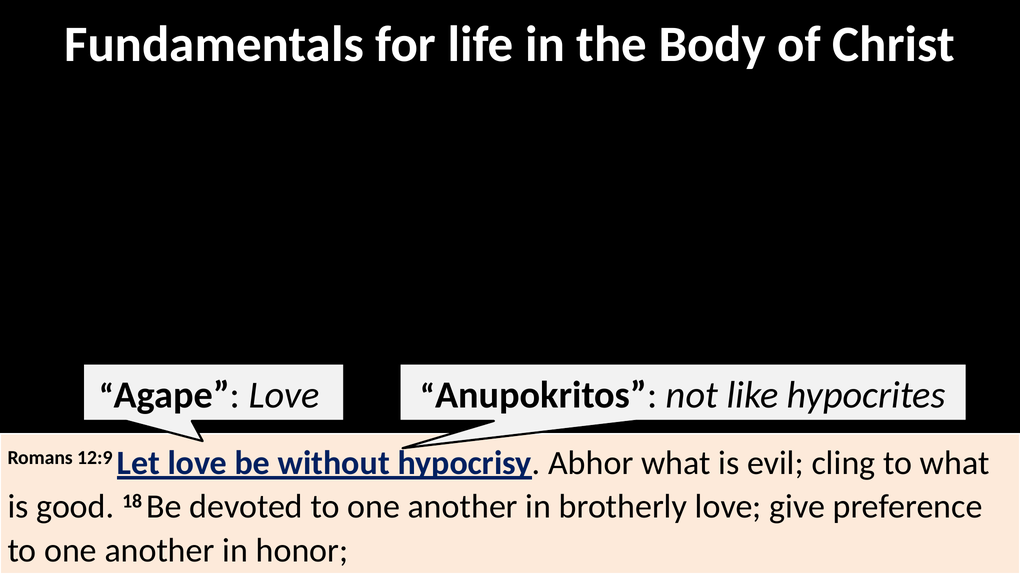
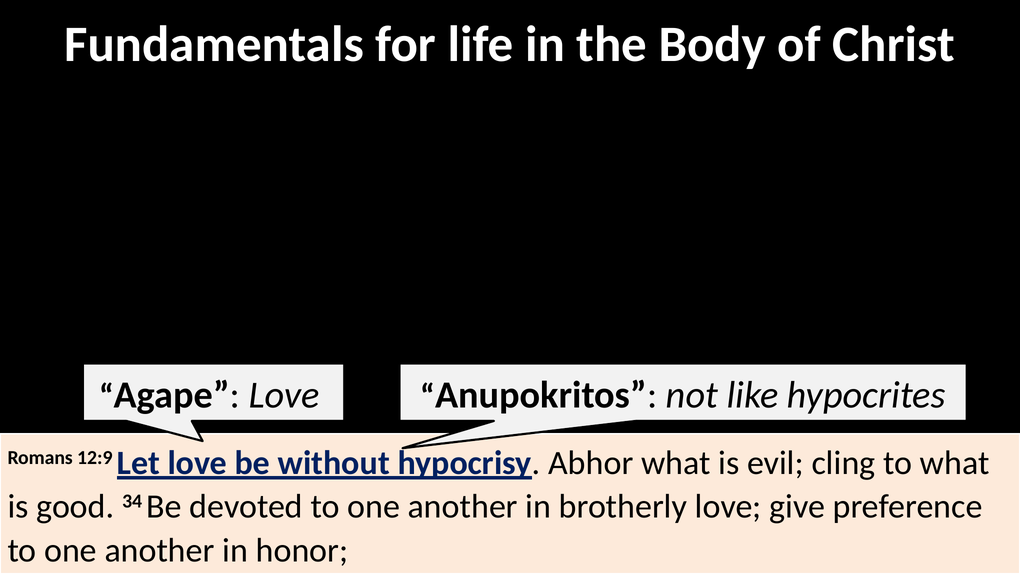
18: 18 -> 34
